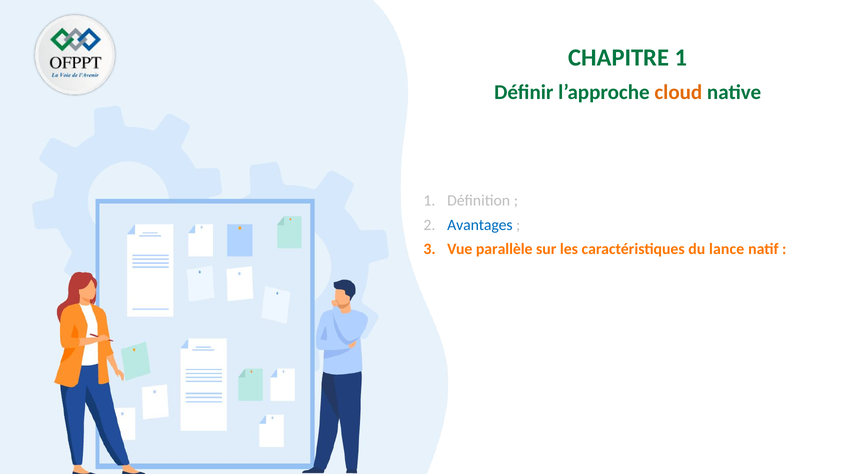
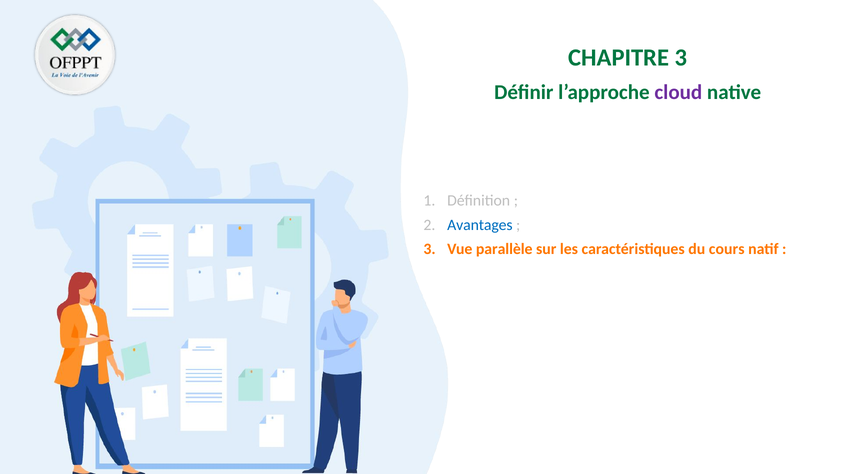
CHAPITRE 1: 1 -> 3
cloud colour: orange -> purple
lance: lance -> cours
